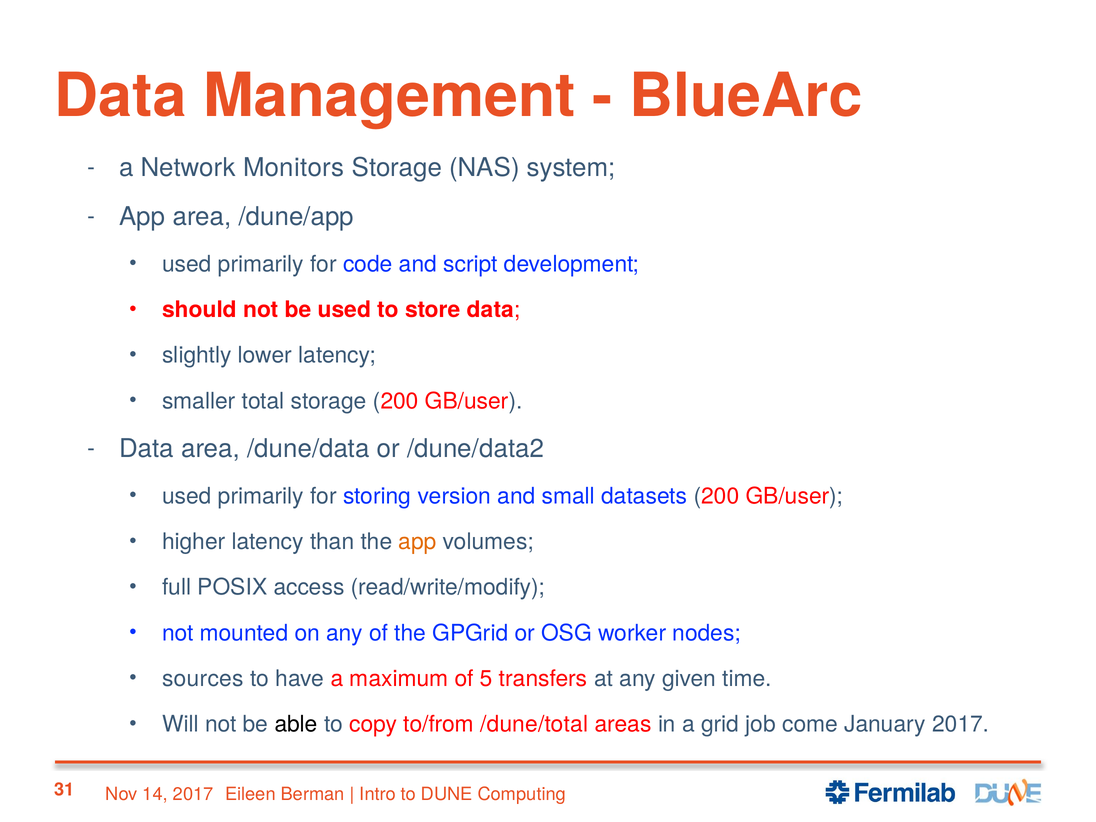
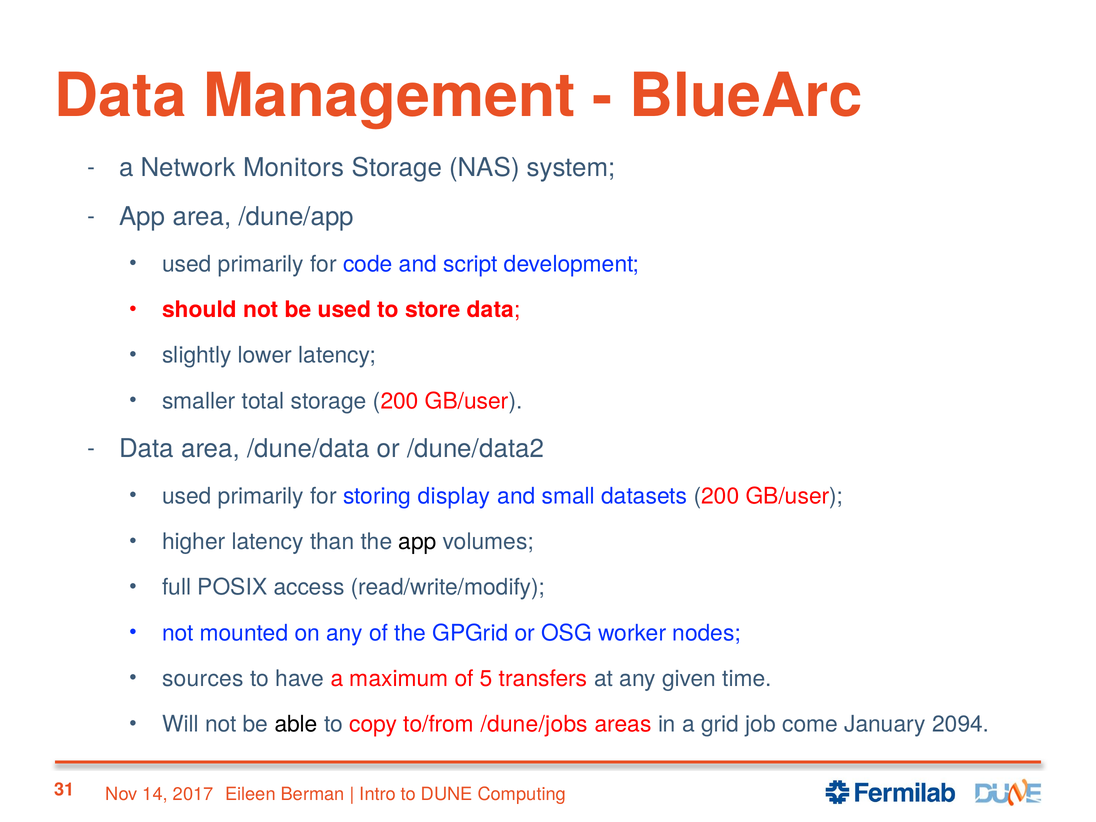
version: version -> display
app at (418, 542) colour: orange -> black
/dune/total: /dune/total -> /dune/jobs
January 2017: 2017 -> 2094
